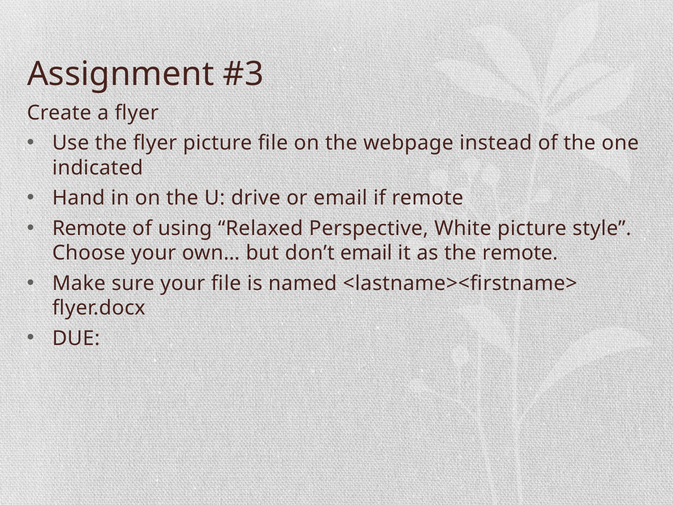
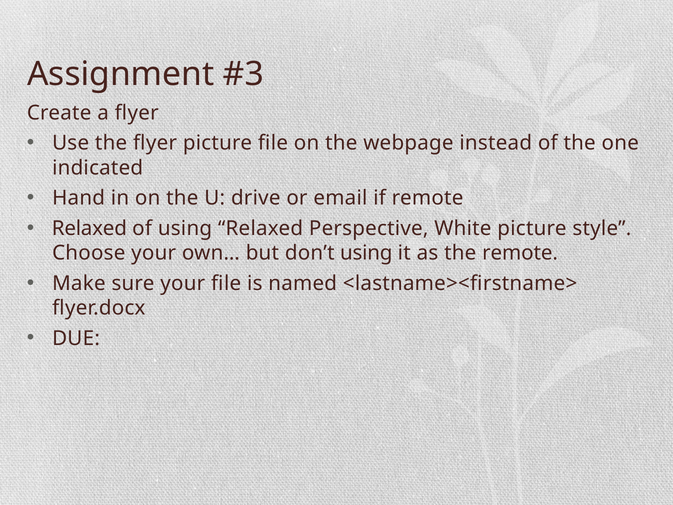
Remote at (89, 228): Remote -> Relaxed
don’t email: email -> using
